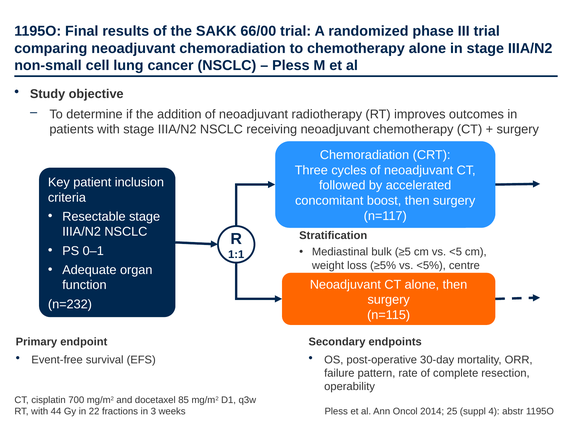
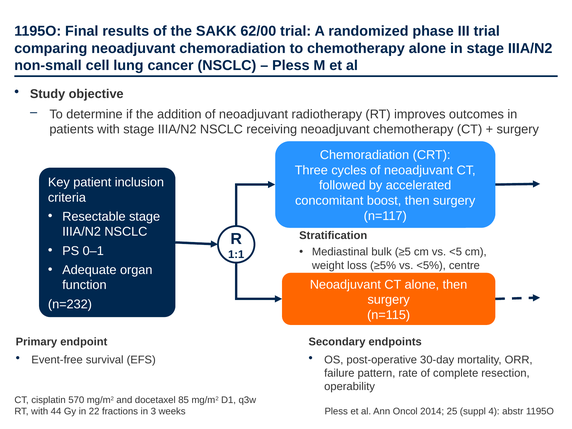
66/00: 66/00 -> 62/00
700: 700 -> 570
